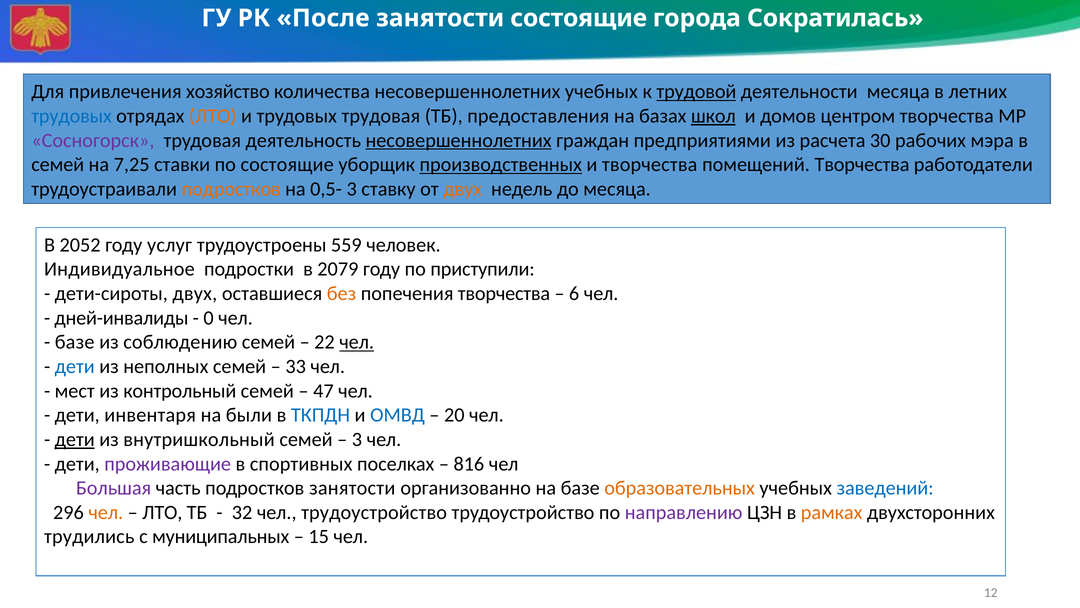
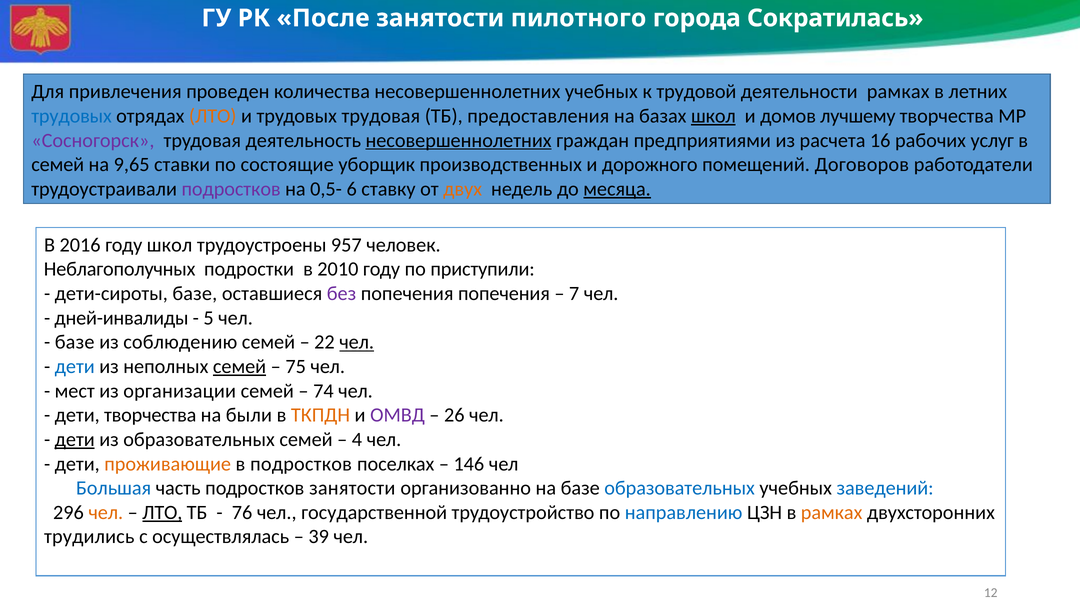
занятости состоящие: состоящие -> пилотного
хозяйство: хозяйство -> проведен
трудовой underline: present -> none
деятельности месяца: месяца -> рамках
центром: центром -> лучшему
30: 30 -> 16
мэра: мэра -> услуг
7,25: 7,25 -> 9,65
производственных underline: present -> none
и творчества: творчества -> дорожного
помещений Творчества: Творчества -> Договоров
подростков at (231, 189) colour: orange -> purple
0,5- 3: 3 -> 6
месяца at (617, 189) underline: none -> present
2052: 2052 -> 2016
году услуг: услуг -> школ
559: 559 -> 957
Индивидуальное: Индивидуальное -> Неблагополучных
2079: 2079 -> 2010
дети-сироты двух: двух -> базе
без colour: orange -> purple
попечения творчества: творчества -> попечения
6: 6 -> 7
0: 0 -> 5
семей at (240, 366) underline: none -> present
33: 33 -> 75
контрольный: контрольный -> организации
47: 47 -> 74
дети инвентаря: инвентаря -> творчества
ТКПДН colour: blue -> orange
ОМВД colour: blue -> purple
20: 20 -> 26
из внутришкольный: внутришкольный -> образовательных
3 at (357, 439): 3 -> 4
проживающие colour: purple -> orange
в спортивных: спортивных -> подростков
816: 816 -> 146
Большая colour: purple -> blue
образовательных at (680, 488) colour: orange -> blue
ЛТО at (162, 512) underline: none -> present
32: 32 -> 76
чел трудоустройство: трудоустройство -> государственной
направлению colour: purple -> blue
муниципальных: муниципальных -> осуществлялась
15: 15 -> 39
